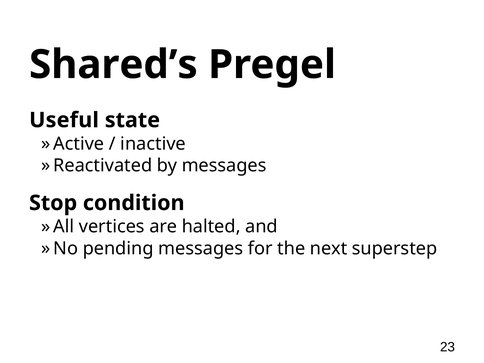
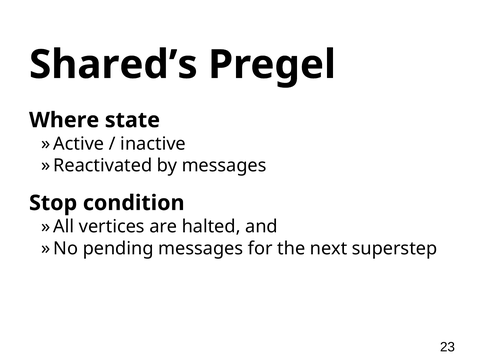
Useful: Useful -> Where
